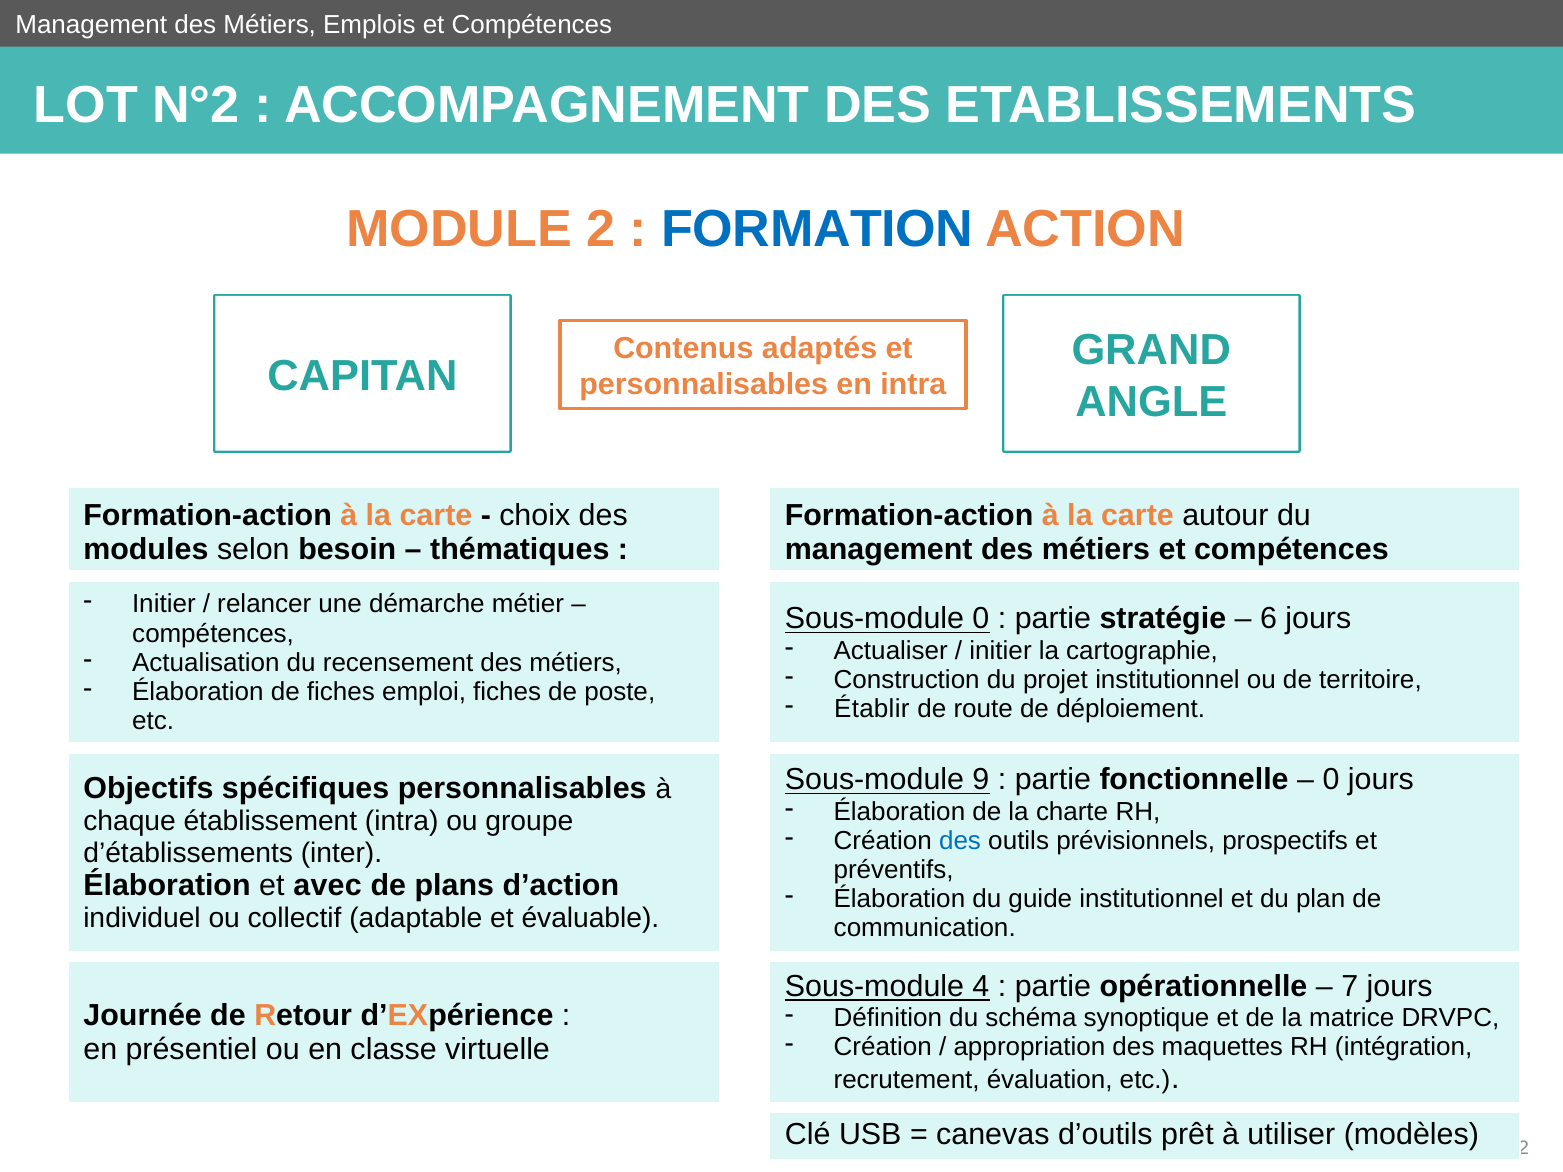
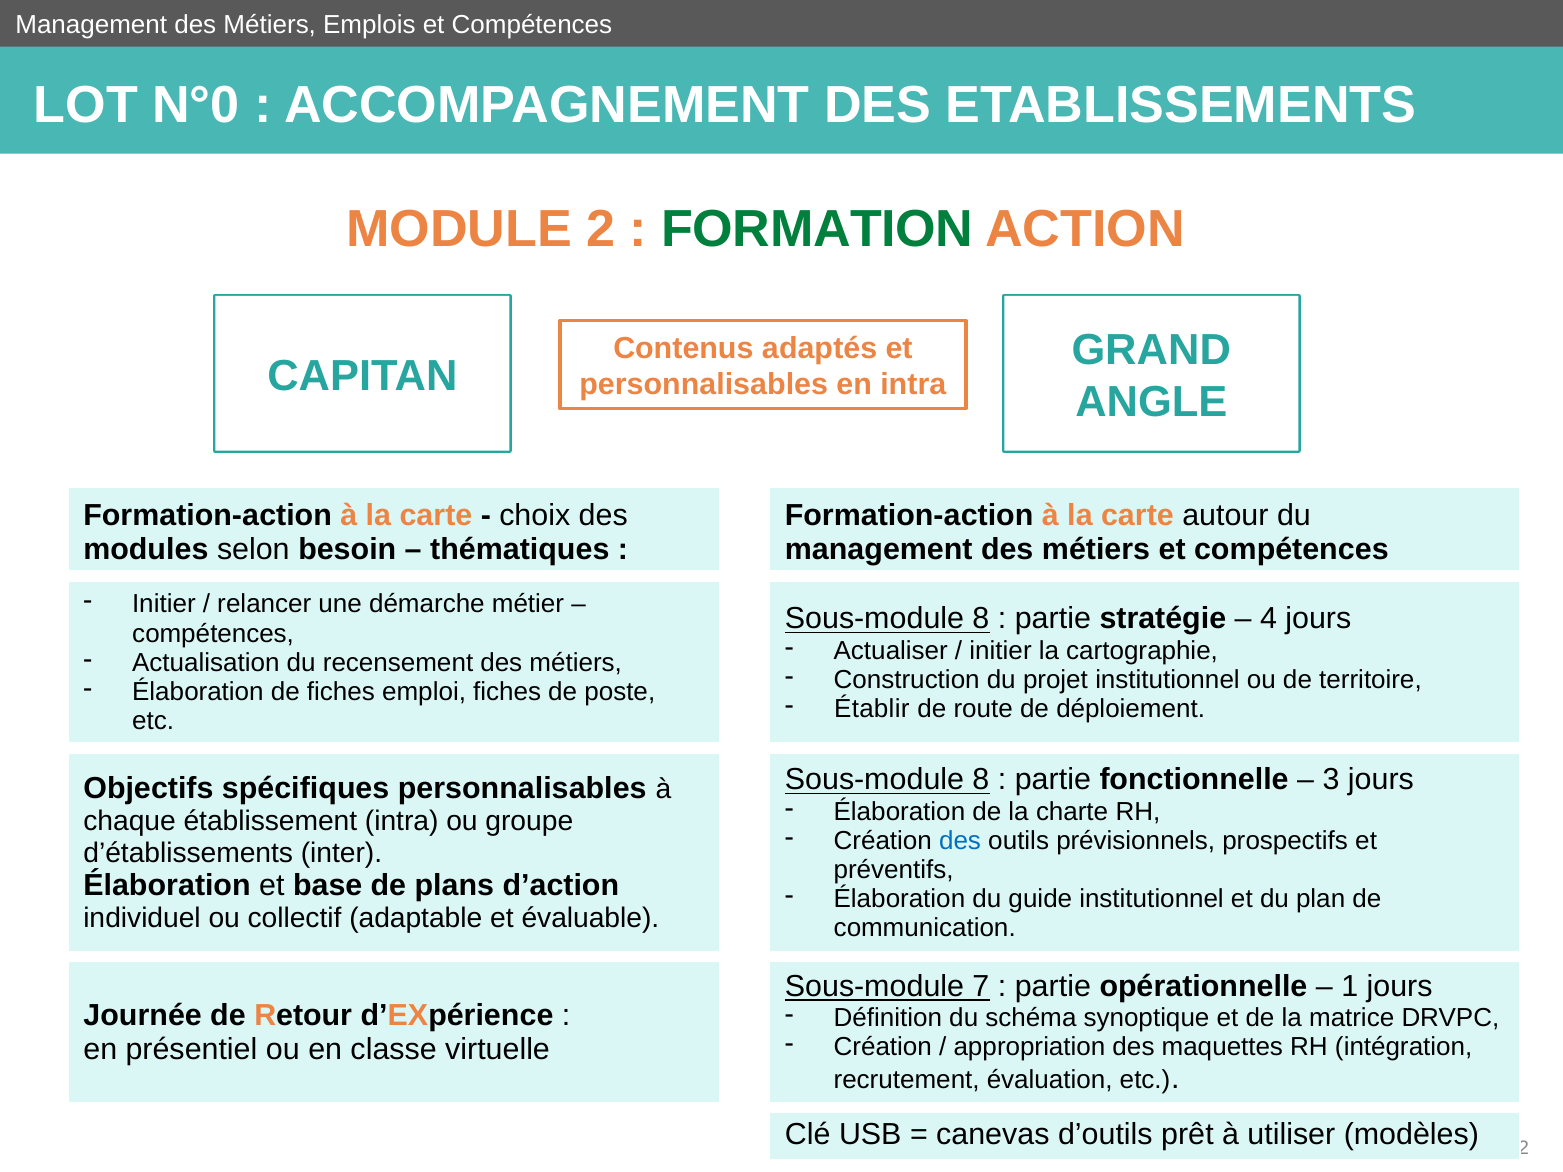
N°2: N°2 -> N°0
FORMATION colour: blue -> green
0 at (981, 619): 0 -> 8
6: 6 -> 4
9 at (981, 780): 9 -> 8
0 at (1331, 780): 0 -> 3
avec: avec -> base
4: 4 -> 7
7: 7 -> 1
